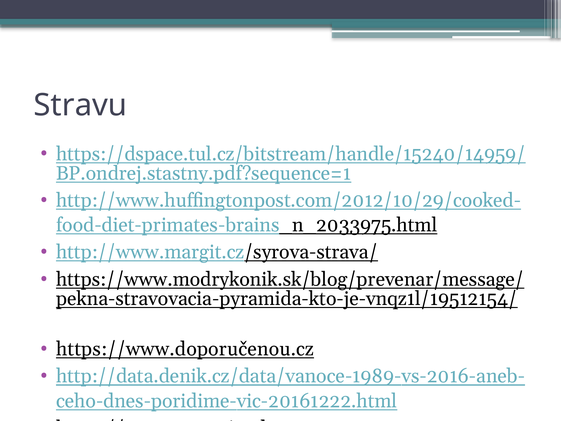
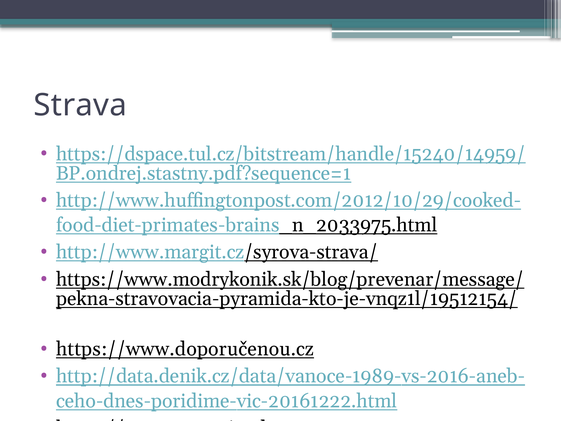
Stravu: Stravu -> Strava
